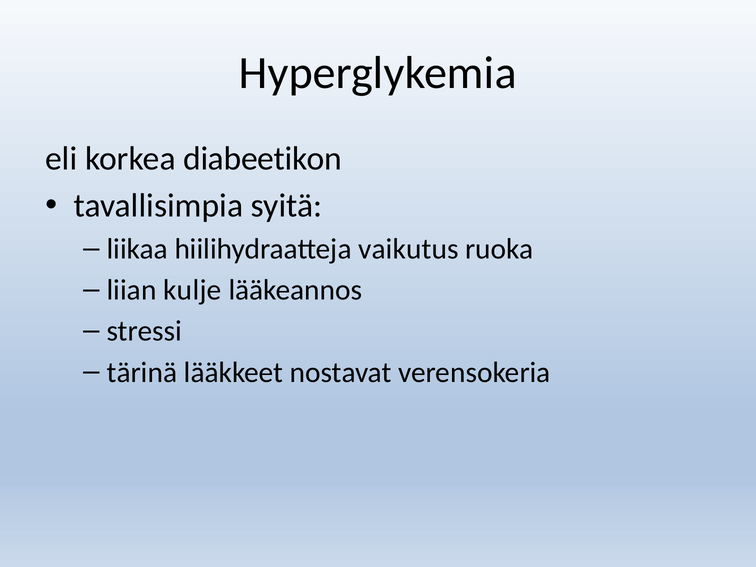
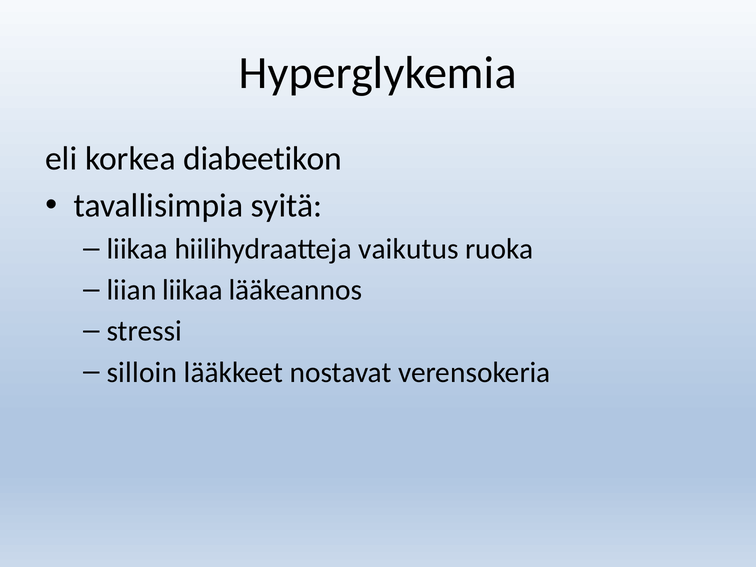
liian kulje: kulje -> liikaa
tärinä: tärinä -> silloin
